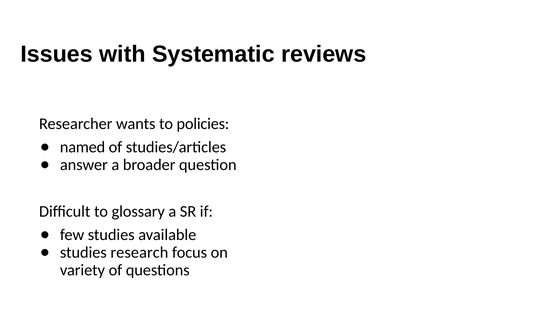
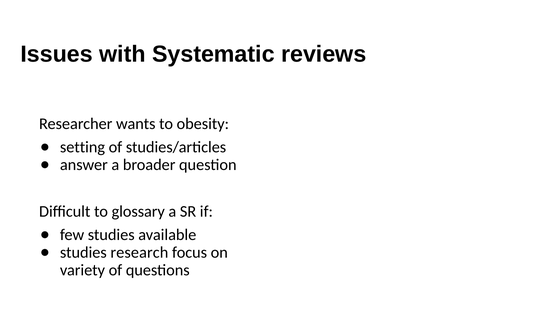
policies: policies -> obesity
named: named -> setting
